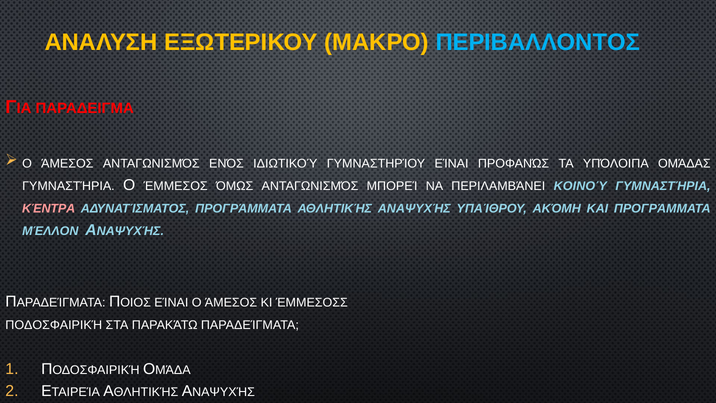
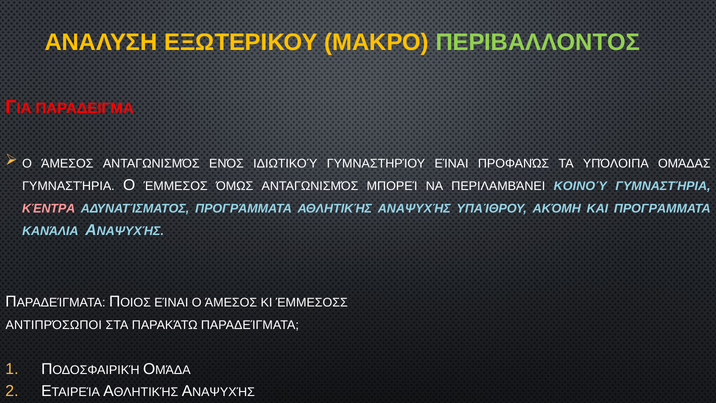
ΠΕΡΙΒΑΛΛΟΝΤΟΣ colour: light blue -> light green
ΜΈΛΛΟΝ: ΜΈΛΛΟΝ -> ΚΑΝΆΛΙΑ
ΠΟΔΟΣΦΑΙΡΙΚΉ: ΠΟΔΟΣΦΑΙΡΙΚΉ -> ΑΝΤΙΠΡΌΣΩΠΟΙ
